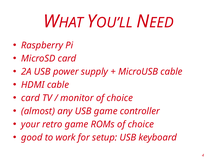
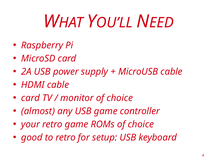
to work: work -> retro
